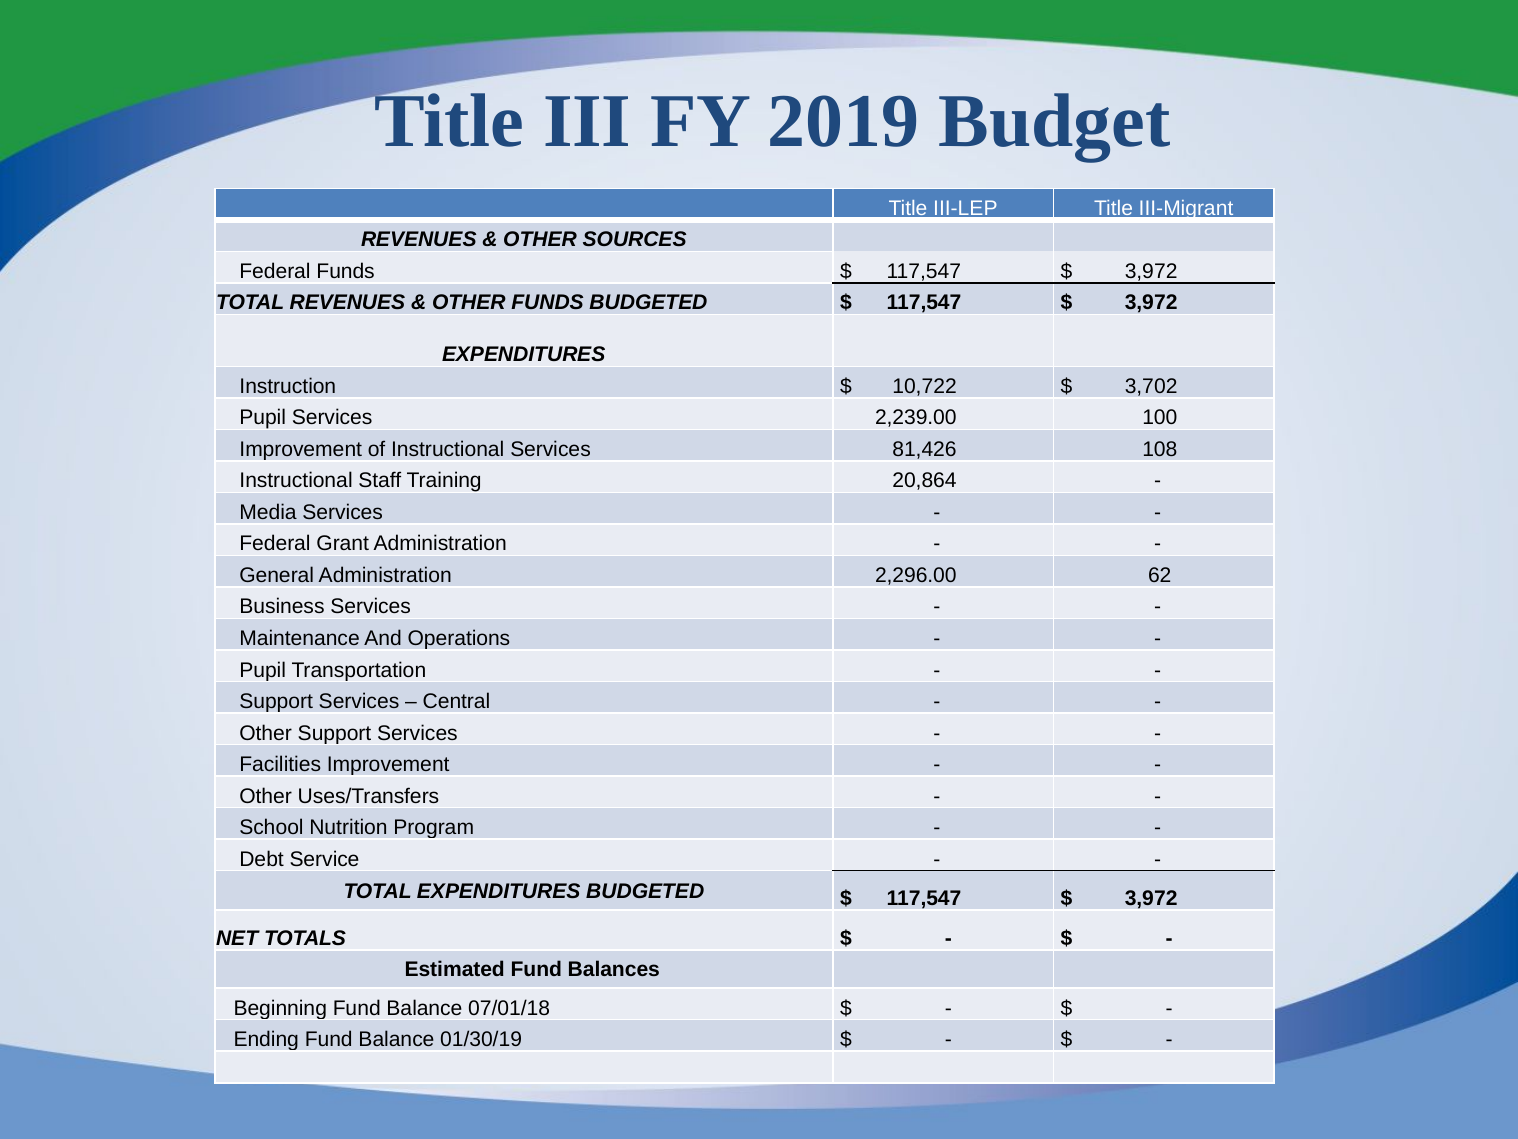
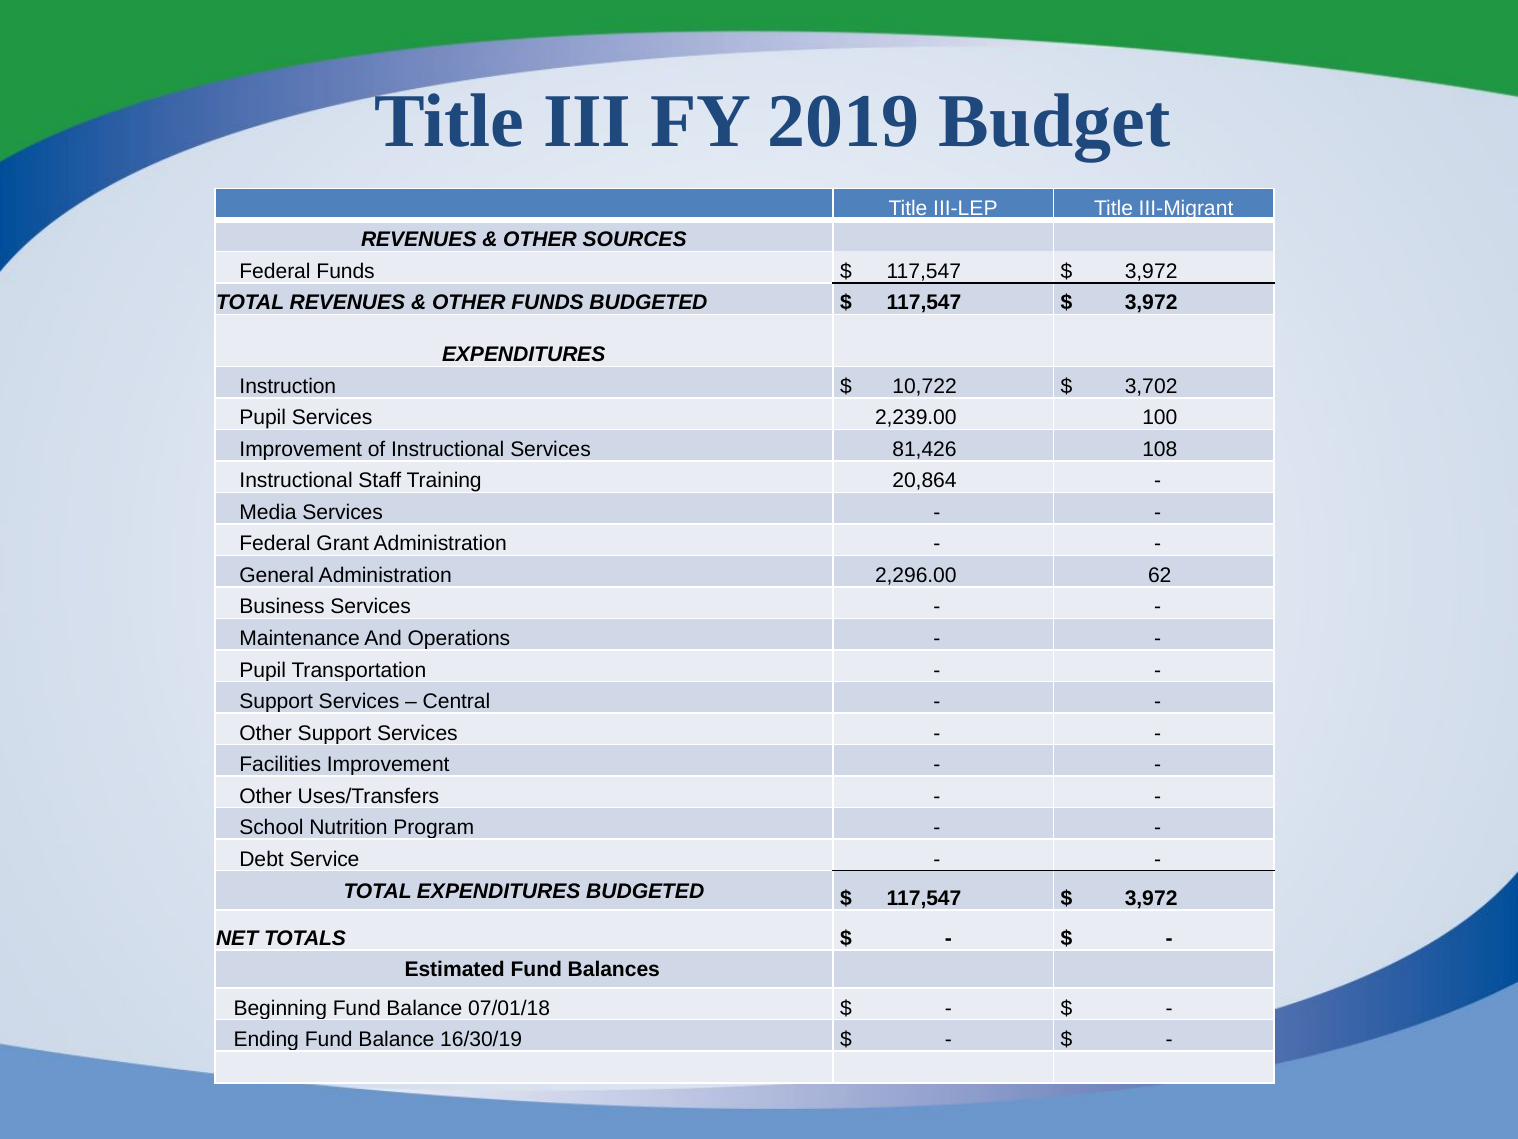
01/30/19: 01/30/19 -> 16/30/19
